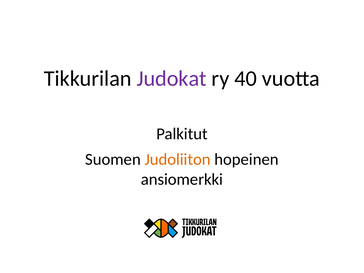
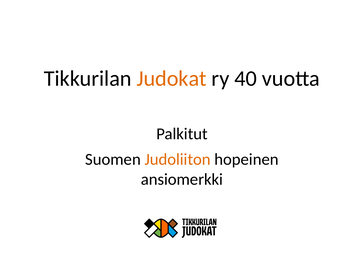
Judokat colour: purple -> orange
